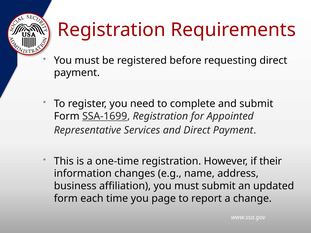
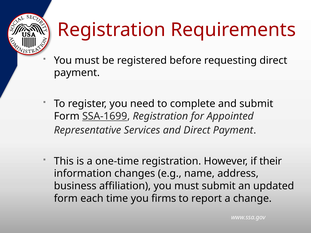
page: page -> firms
